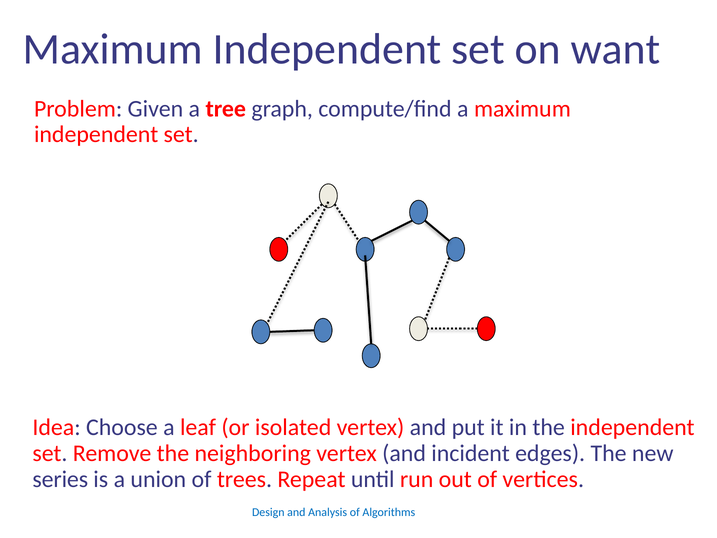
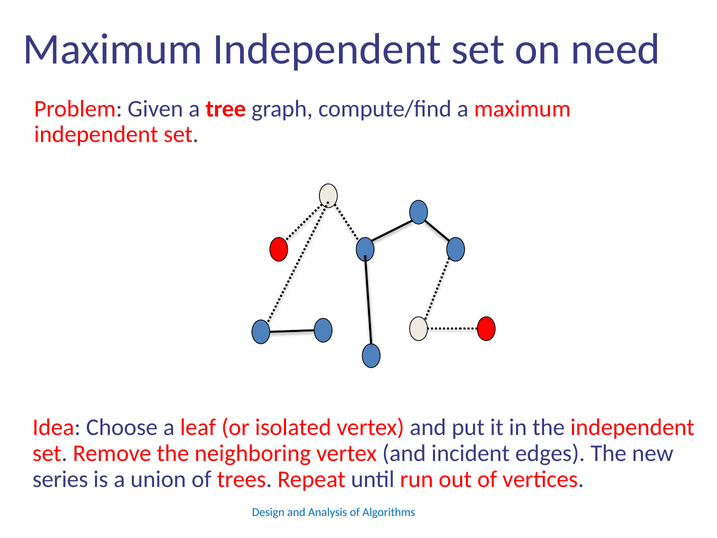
want: want -> need
